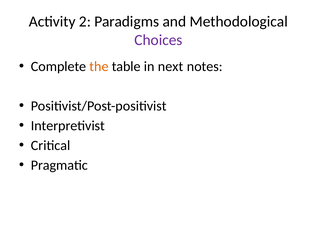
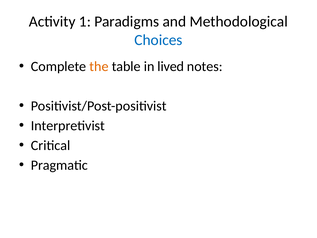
2: 2 -> 1
Choices colour: purple -> blue
next: next -> lived
